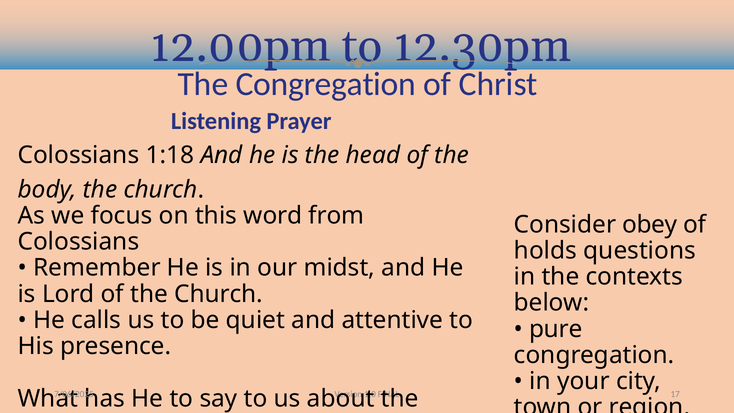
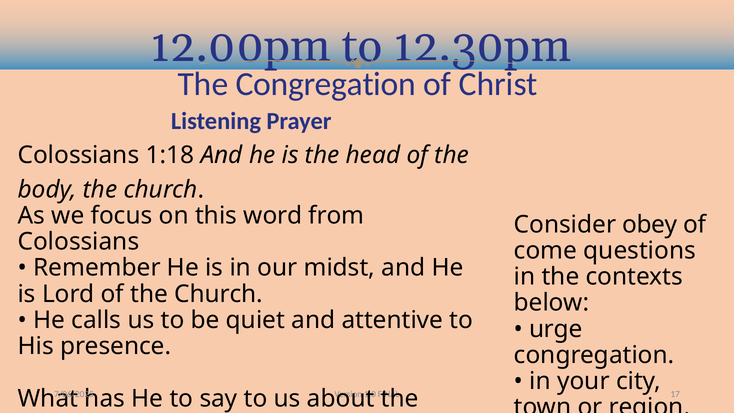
holds: holds -> come
pure: pure -> urge
